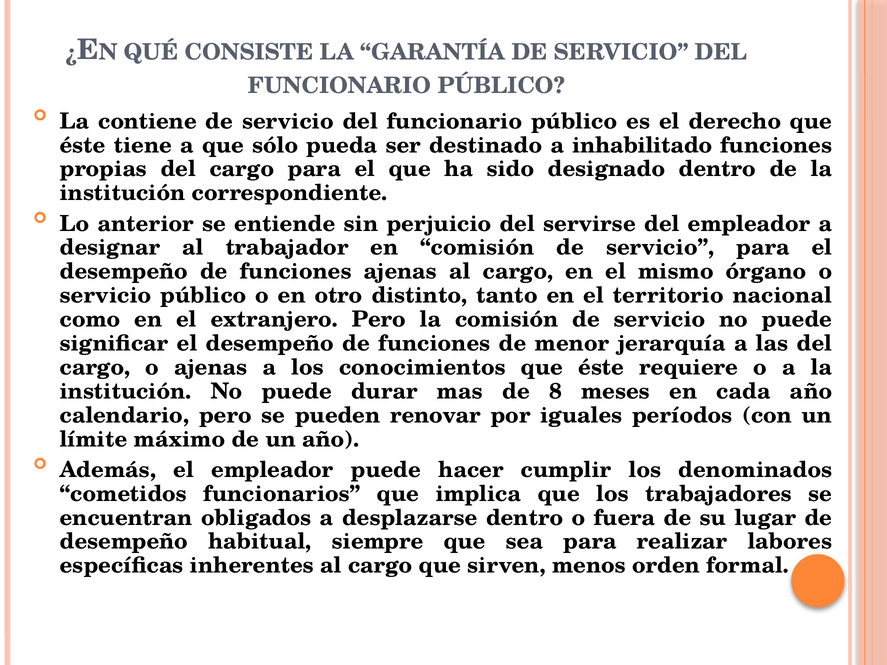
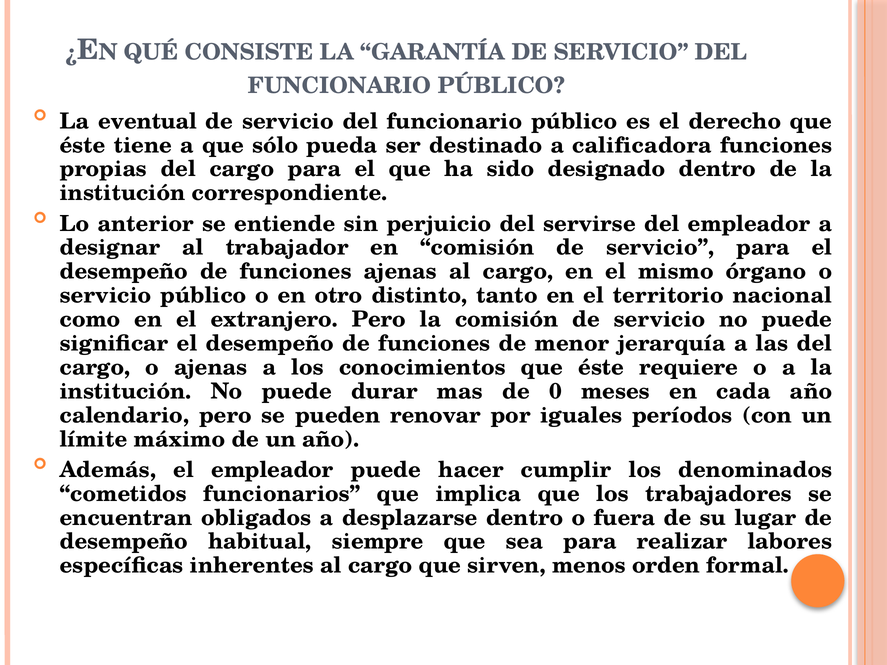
contiene: contiene -> eventual
inhabilitado: inhabilitado -> calificadora
8: 8 -> 0
